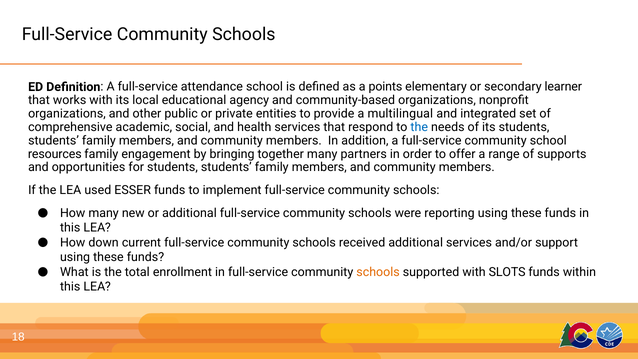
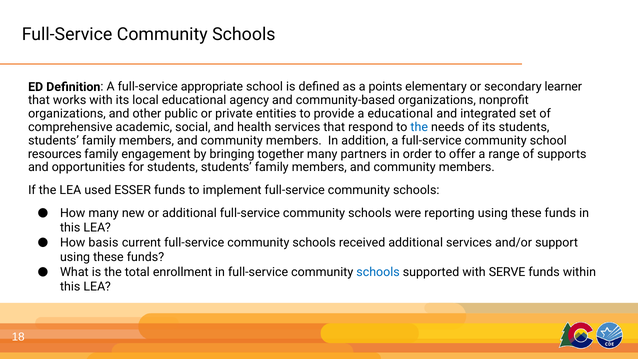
attendance: attendance -> appropriate
a multilingual: multilingual -> educational
down: down -> basis
schools at (378, 272) colour: orange -> blue
SLOTS: SLOTS -> SERVE
